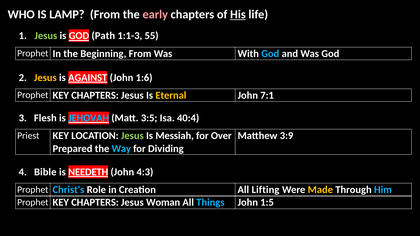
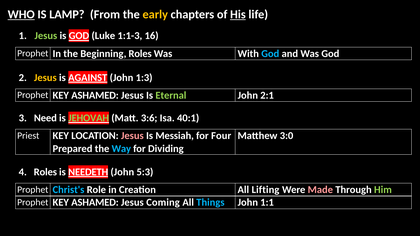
WHO underline: none -> present
early colour: pink -> yellow
Path: Path -> Luke
55: 55 -> 16
Beginning From: From -> Roles
1:6: 1:6 -> 1:3
CHAPTERS at (95, 95): CHAPTERS -> ASHAMED
Eternal colour: yellow -> light green
7:1: 7:1 -> 2:1
Flesh: Flesh -> Need
JEHOVAH colour: light blue -> light green
3:5: 3:5 -> 3:6
40:4: 40:4 -> 40:1
3:9: 3:9 -> 3:0
Jesus at (132, 136) colour: light green -> pink
Over: Over -> Four
4 Bible: Bible -> Roles
4:3: 4:3 -> 5:3
Made colour: yellow -> pink
Him colour: light blue -> light green
CHAPTERS at (95, 203): CHAPTERS -> ASHAMED
Woman: Woman -> Coming
1:5: 1:5 -> 1:1
